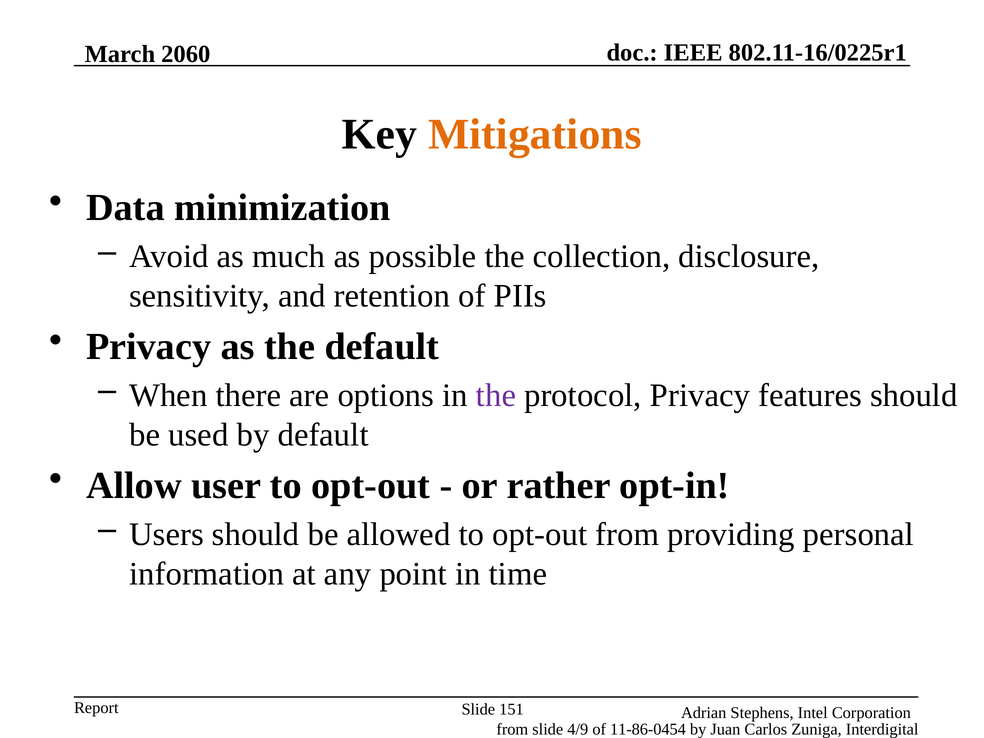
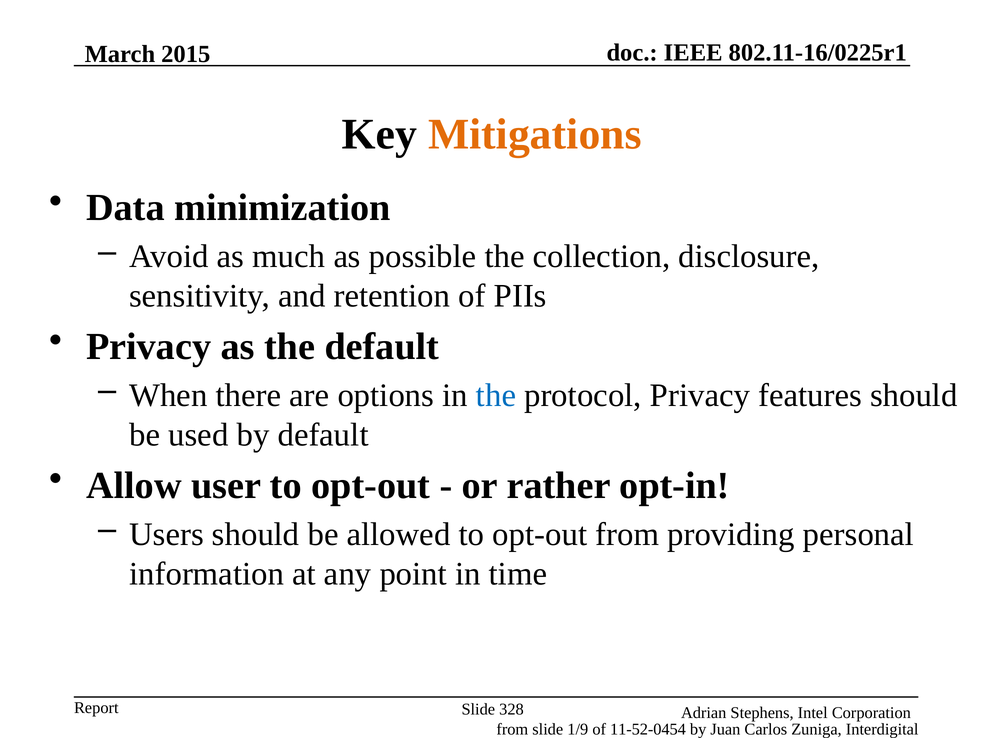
2060: 2060 -> 2015
the at (496, 395) colour: purple -> blue
151: 151 -> 328
4/9: 4/9 -> 1/9
11-86-0454: 11-86-0454 -> 11-52-0454
